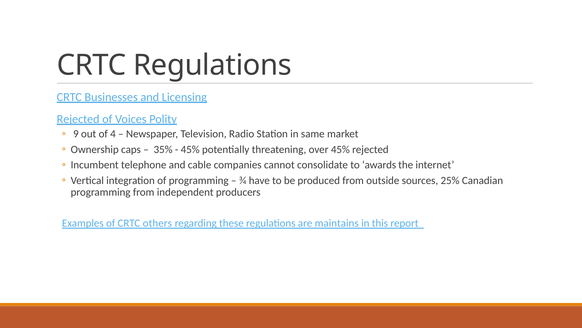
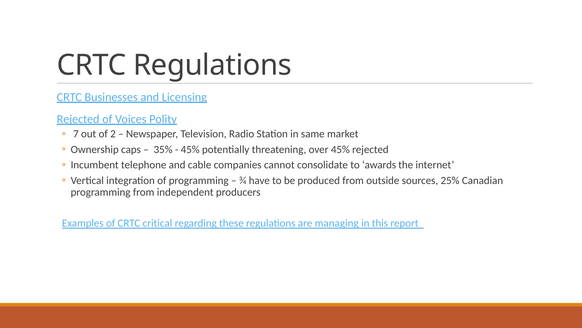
9: 9 -> 7
4: 4 -> 2
others: others -> critical
maintains: maintains -> managing
